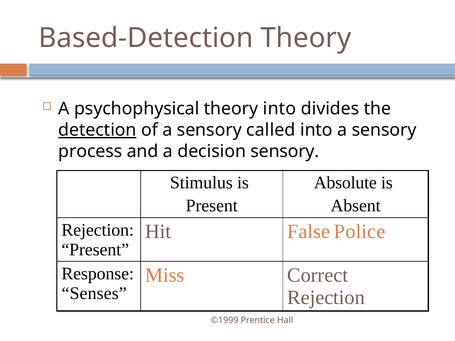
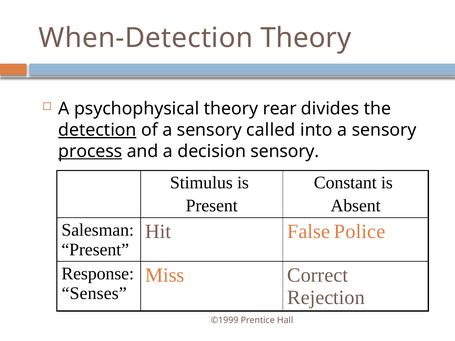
Based-Detection: Based-Detection -> When-Detection
theory into: into -> rear
process underline: none -> present
Absolute: Absolute -> Constant
Rejection at (98, 230): Rejection -> Salesman
